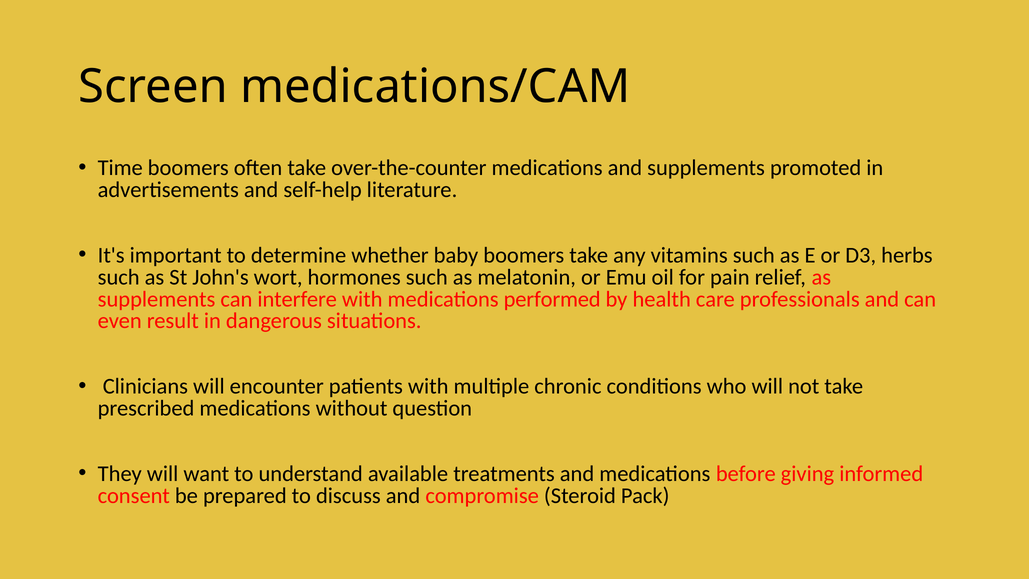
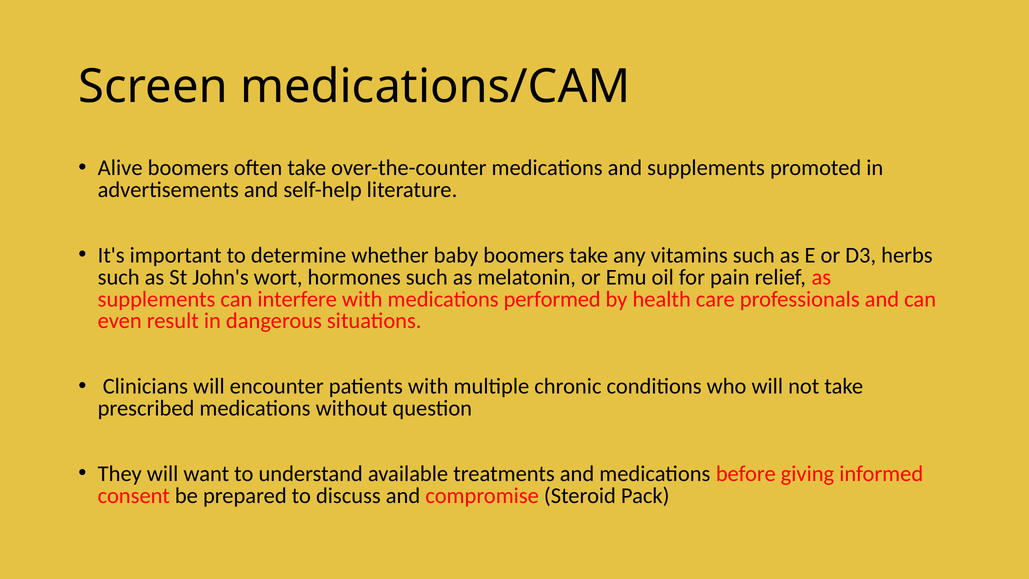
Time: Time -> Alive
